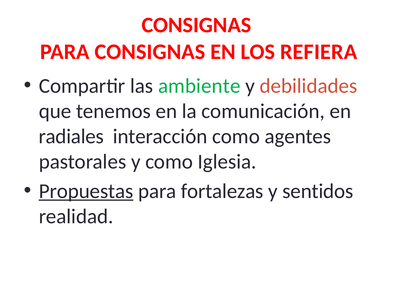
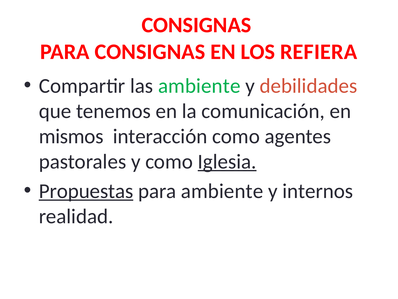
radiales: radiales -> mismos
Iglesia underline: none -> present
para fortalezas: fortalezas -> ambiente
sentidos: sentidos -> internos
